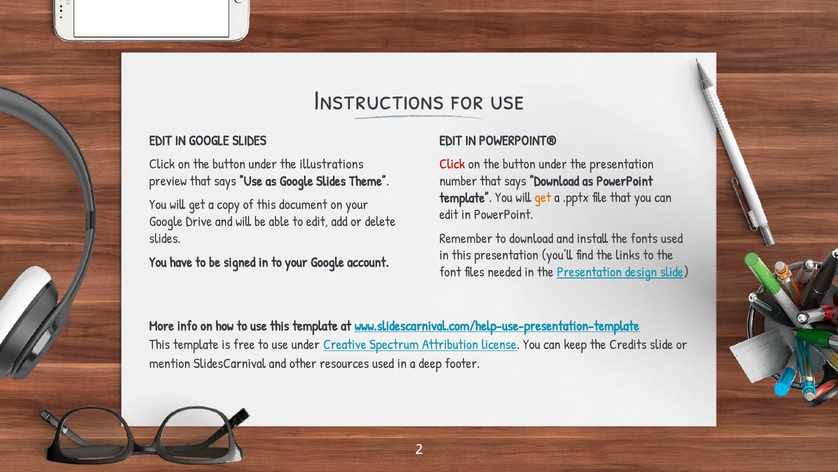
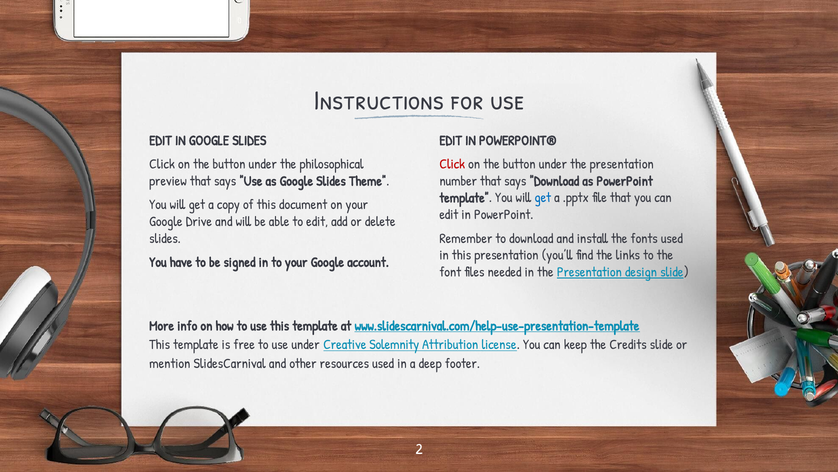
illustrations: illustrations -> philosophical
get at (543, 198) colour: orange -> blue
Spectrum: Spectrum -> Solemnity
